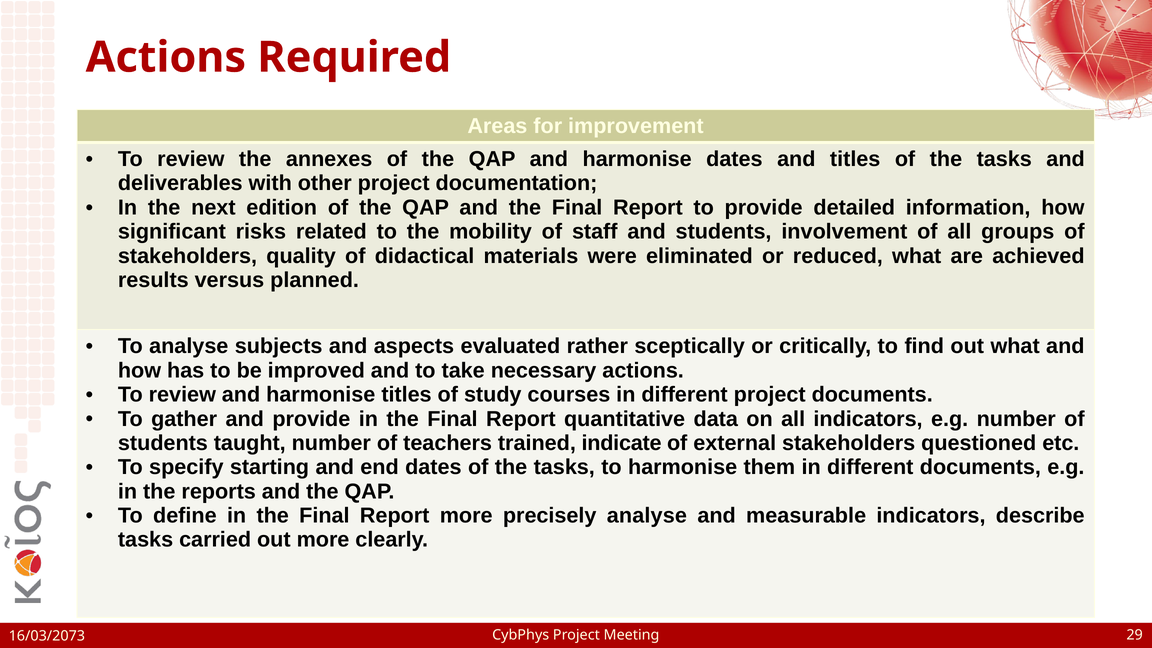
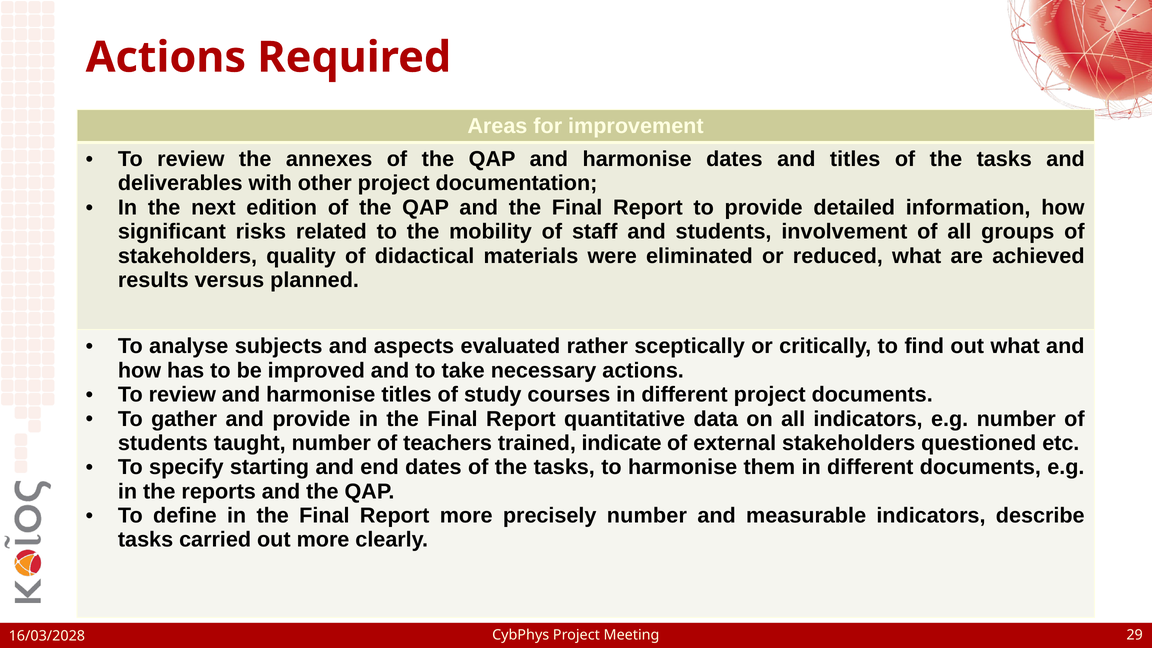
precisely analyse: analyse -> number
16/03/2073: 16/03/2073 -> 16/03/2028
